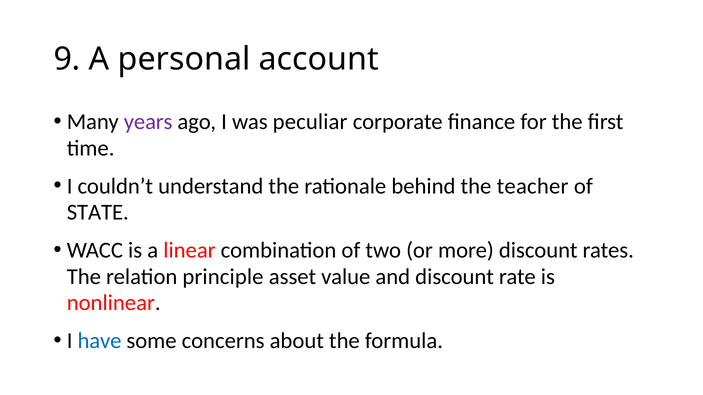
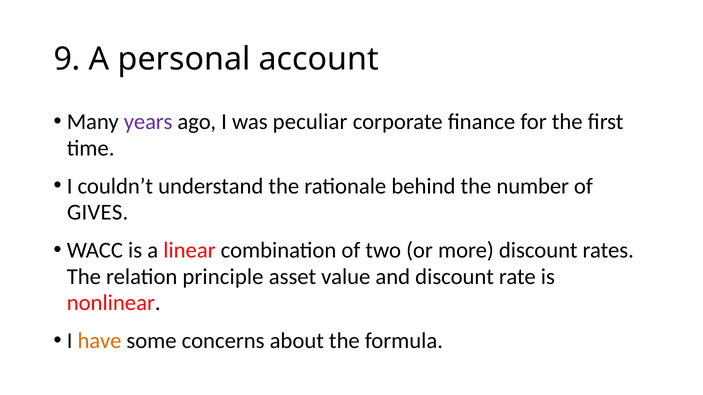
teacher: teacher -> number
STATE: STATE -> GIVES
have colour: blue -> orange
